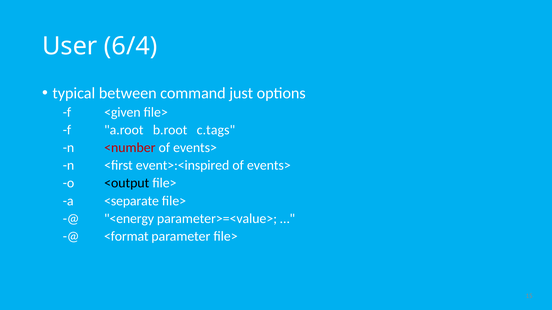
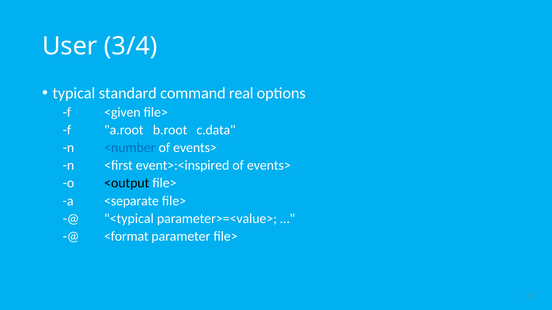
6/4: 6/4 -> 3/4
between: between -> standard
just: just -> real
c.tags: c.tags -> c.data
<number colour: red -> blue
<energy: <energy -> <typical
